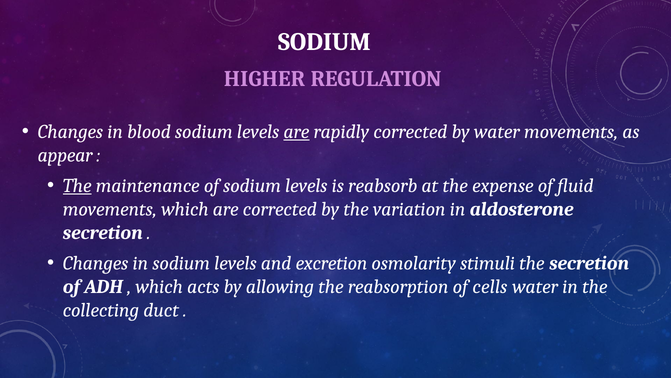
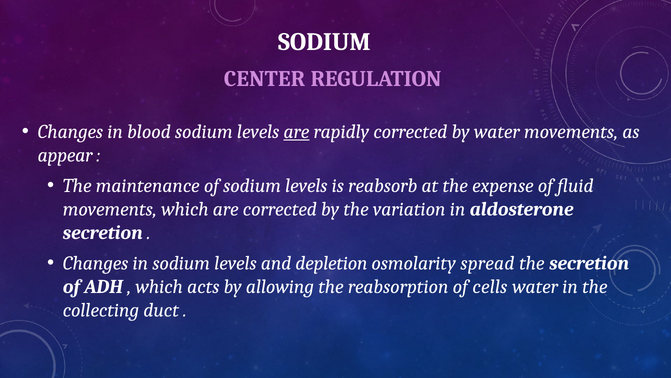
HIGHER: HIGHER -> CENTER
The at (77, 185) underline: present -> none
excretion: excretion -> depletion
stimuli: stimuli -> spread
